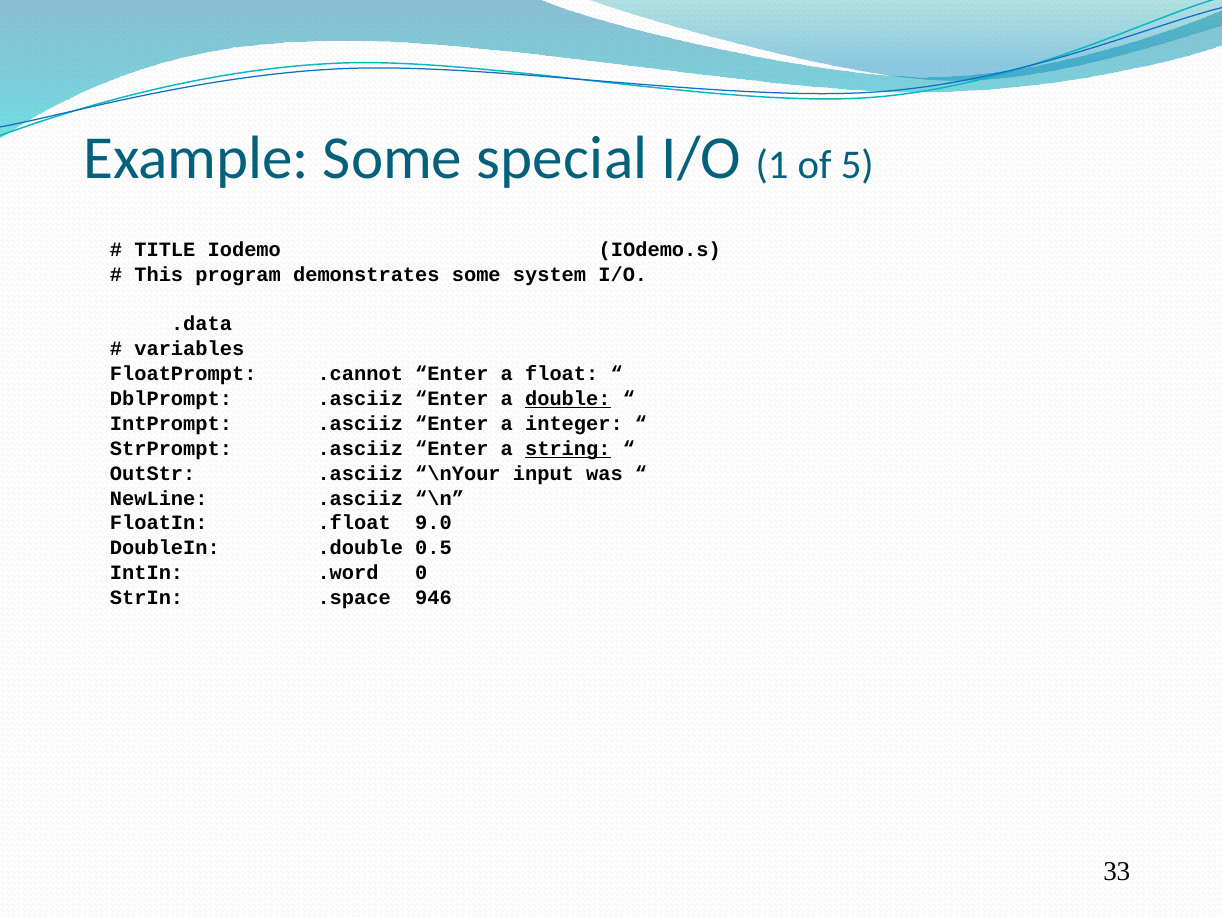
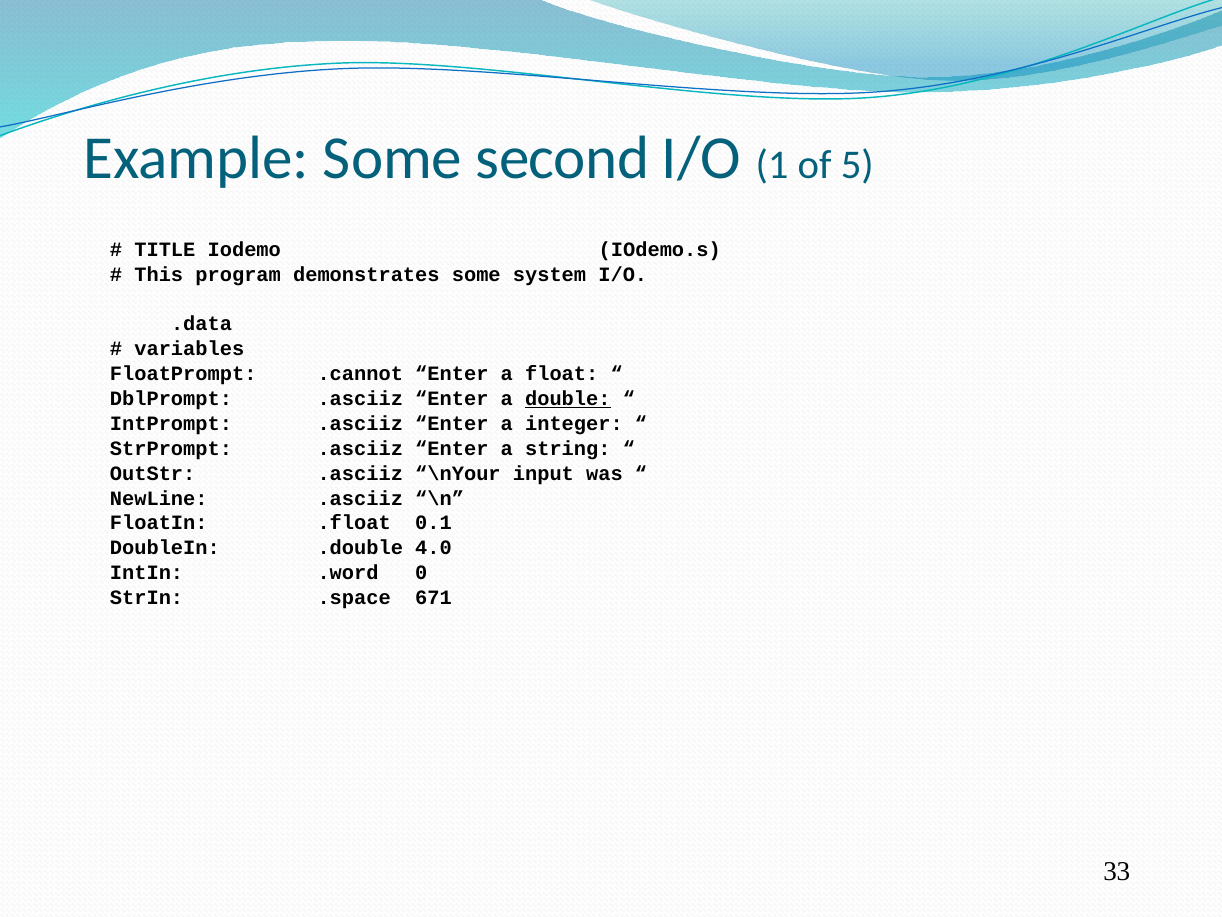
special: special -> second
string underline: present -> none
9.0: 9.0 -> 0.1
0.5: 0.5 -> 4.0
946: 946 -> 671
